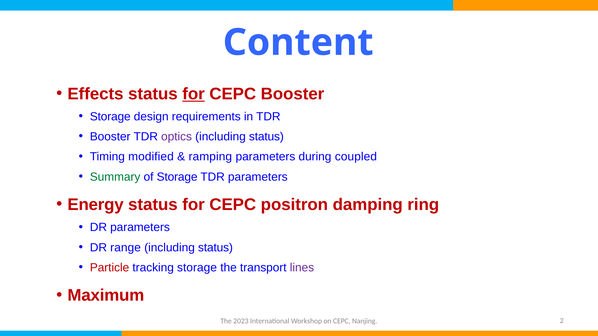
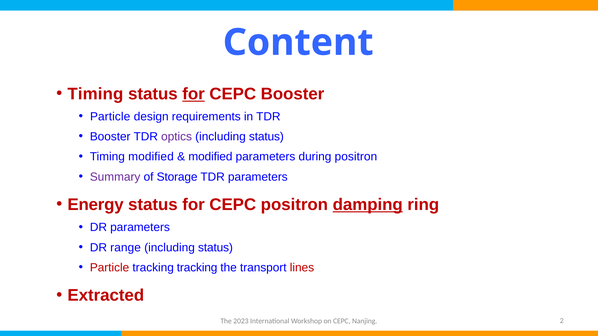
Effects at (95, 94): Effects -> Timing
Storage at (110, 117): Storage -> Particle
ramping at (210, 157): ramping -> modified
during coupled: coupled -> positron
Summary colour: green -> purple
damping underline: none -> present
tracking storage: storage -> tracking
lines colour: purple -> red
Maximum: Maximum -> Extracted
